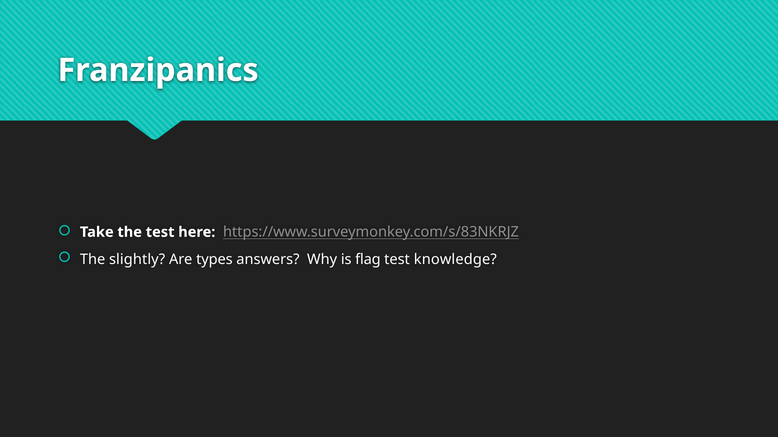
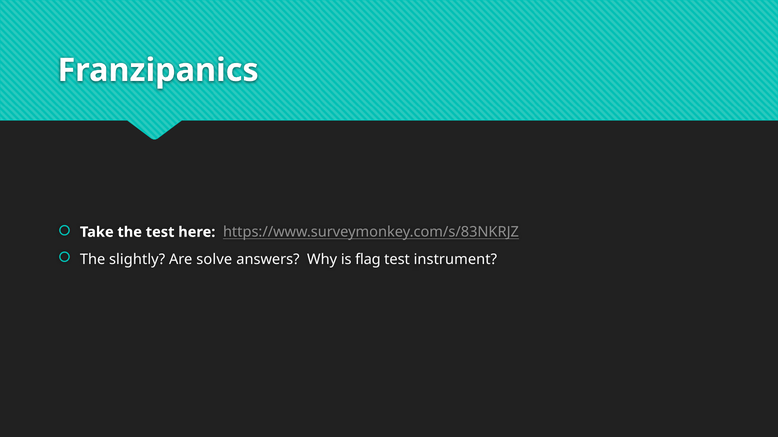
types: types -> solve
knowledge: knowledge -> instrument
